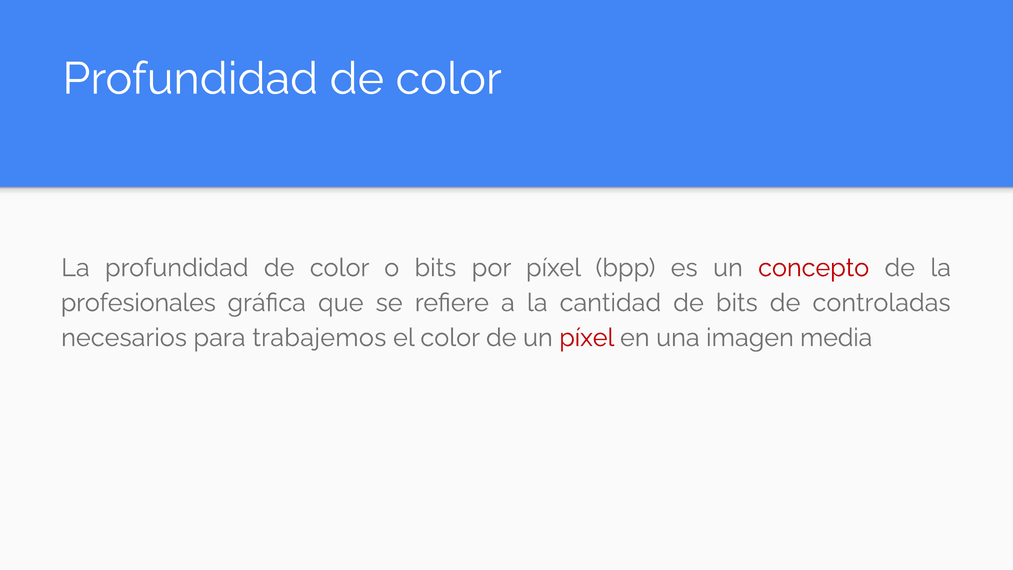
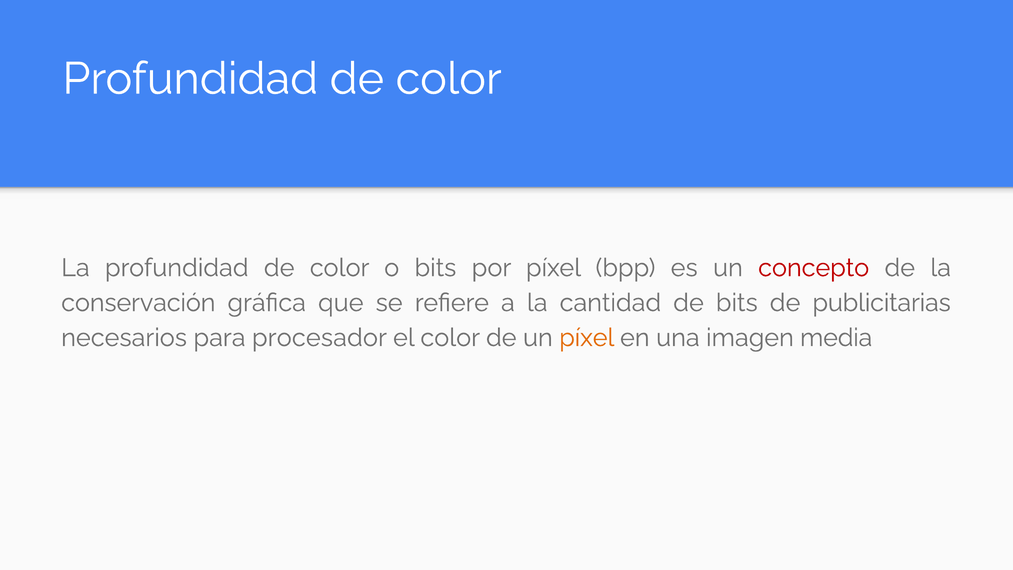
profesionales: profesionales -> conservación
controladas: controladas -> publicitarias
trabajemos: trabajemos -> procesador
píxel at (587, 338) colour: red -> orange
